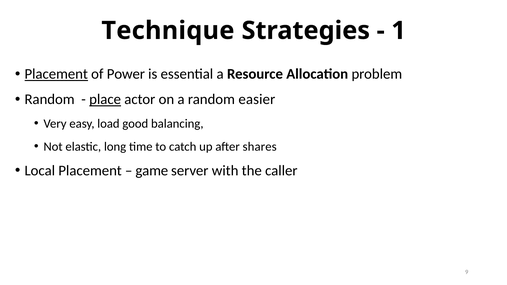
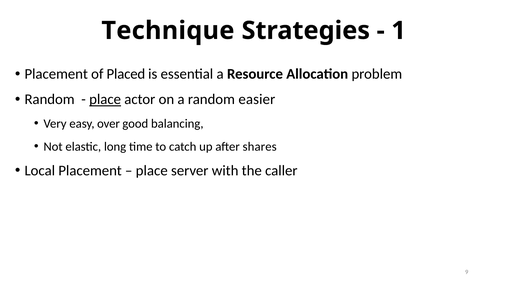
Placement at (56, 74) underline: present -> none
Power: Power -> Placed
load: load -> over
game at (152, 171): game -> place
